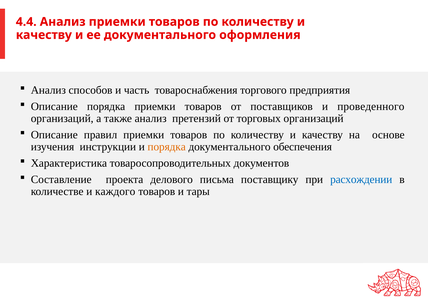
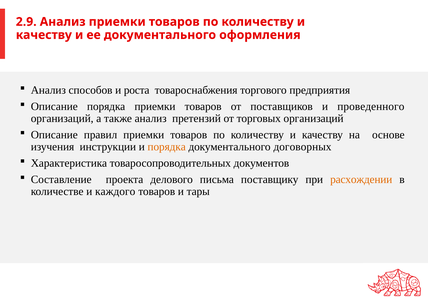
4.4: 4.4 -> 2.9
часть: часть -> роста
обеспечения: обеспечения -> договорных
расхождении colour: blue -> orange
